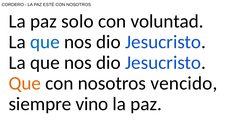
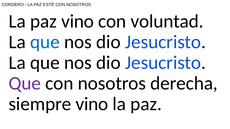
paz solo: solo -> vino
Que at (25, 83) colour: orange -> purple
vencido: vencido -> derecha
